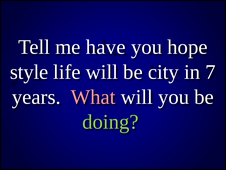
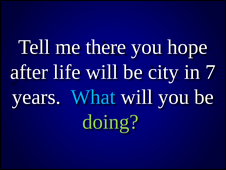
have: have -> there
style: style -> after
What colour: pink -> light blue
